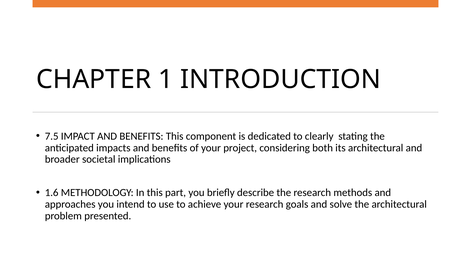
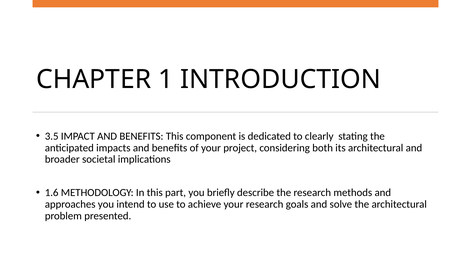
7.5: 7.5 -> 3.5
